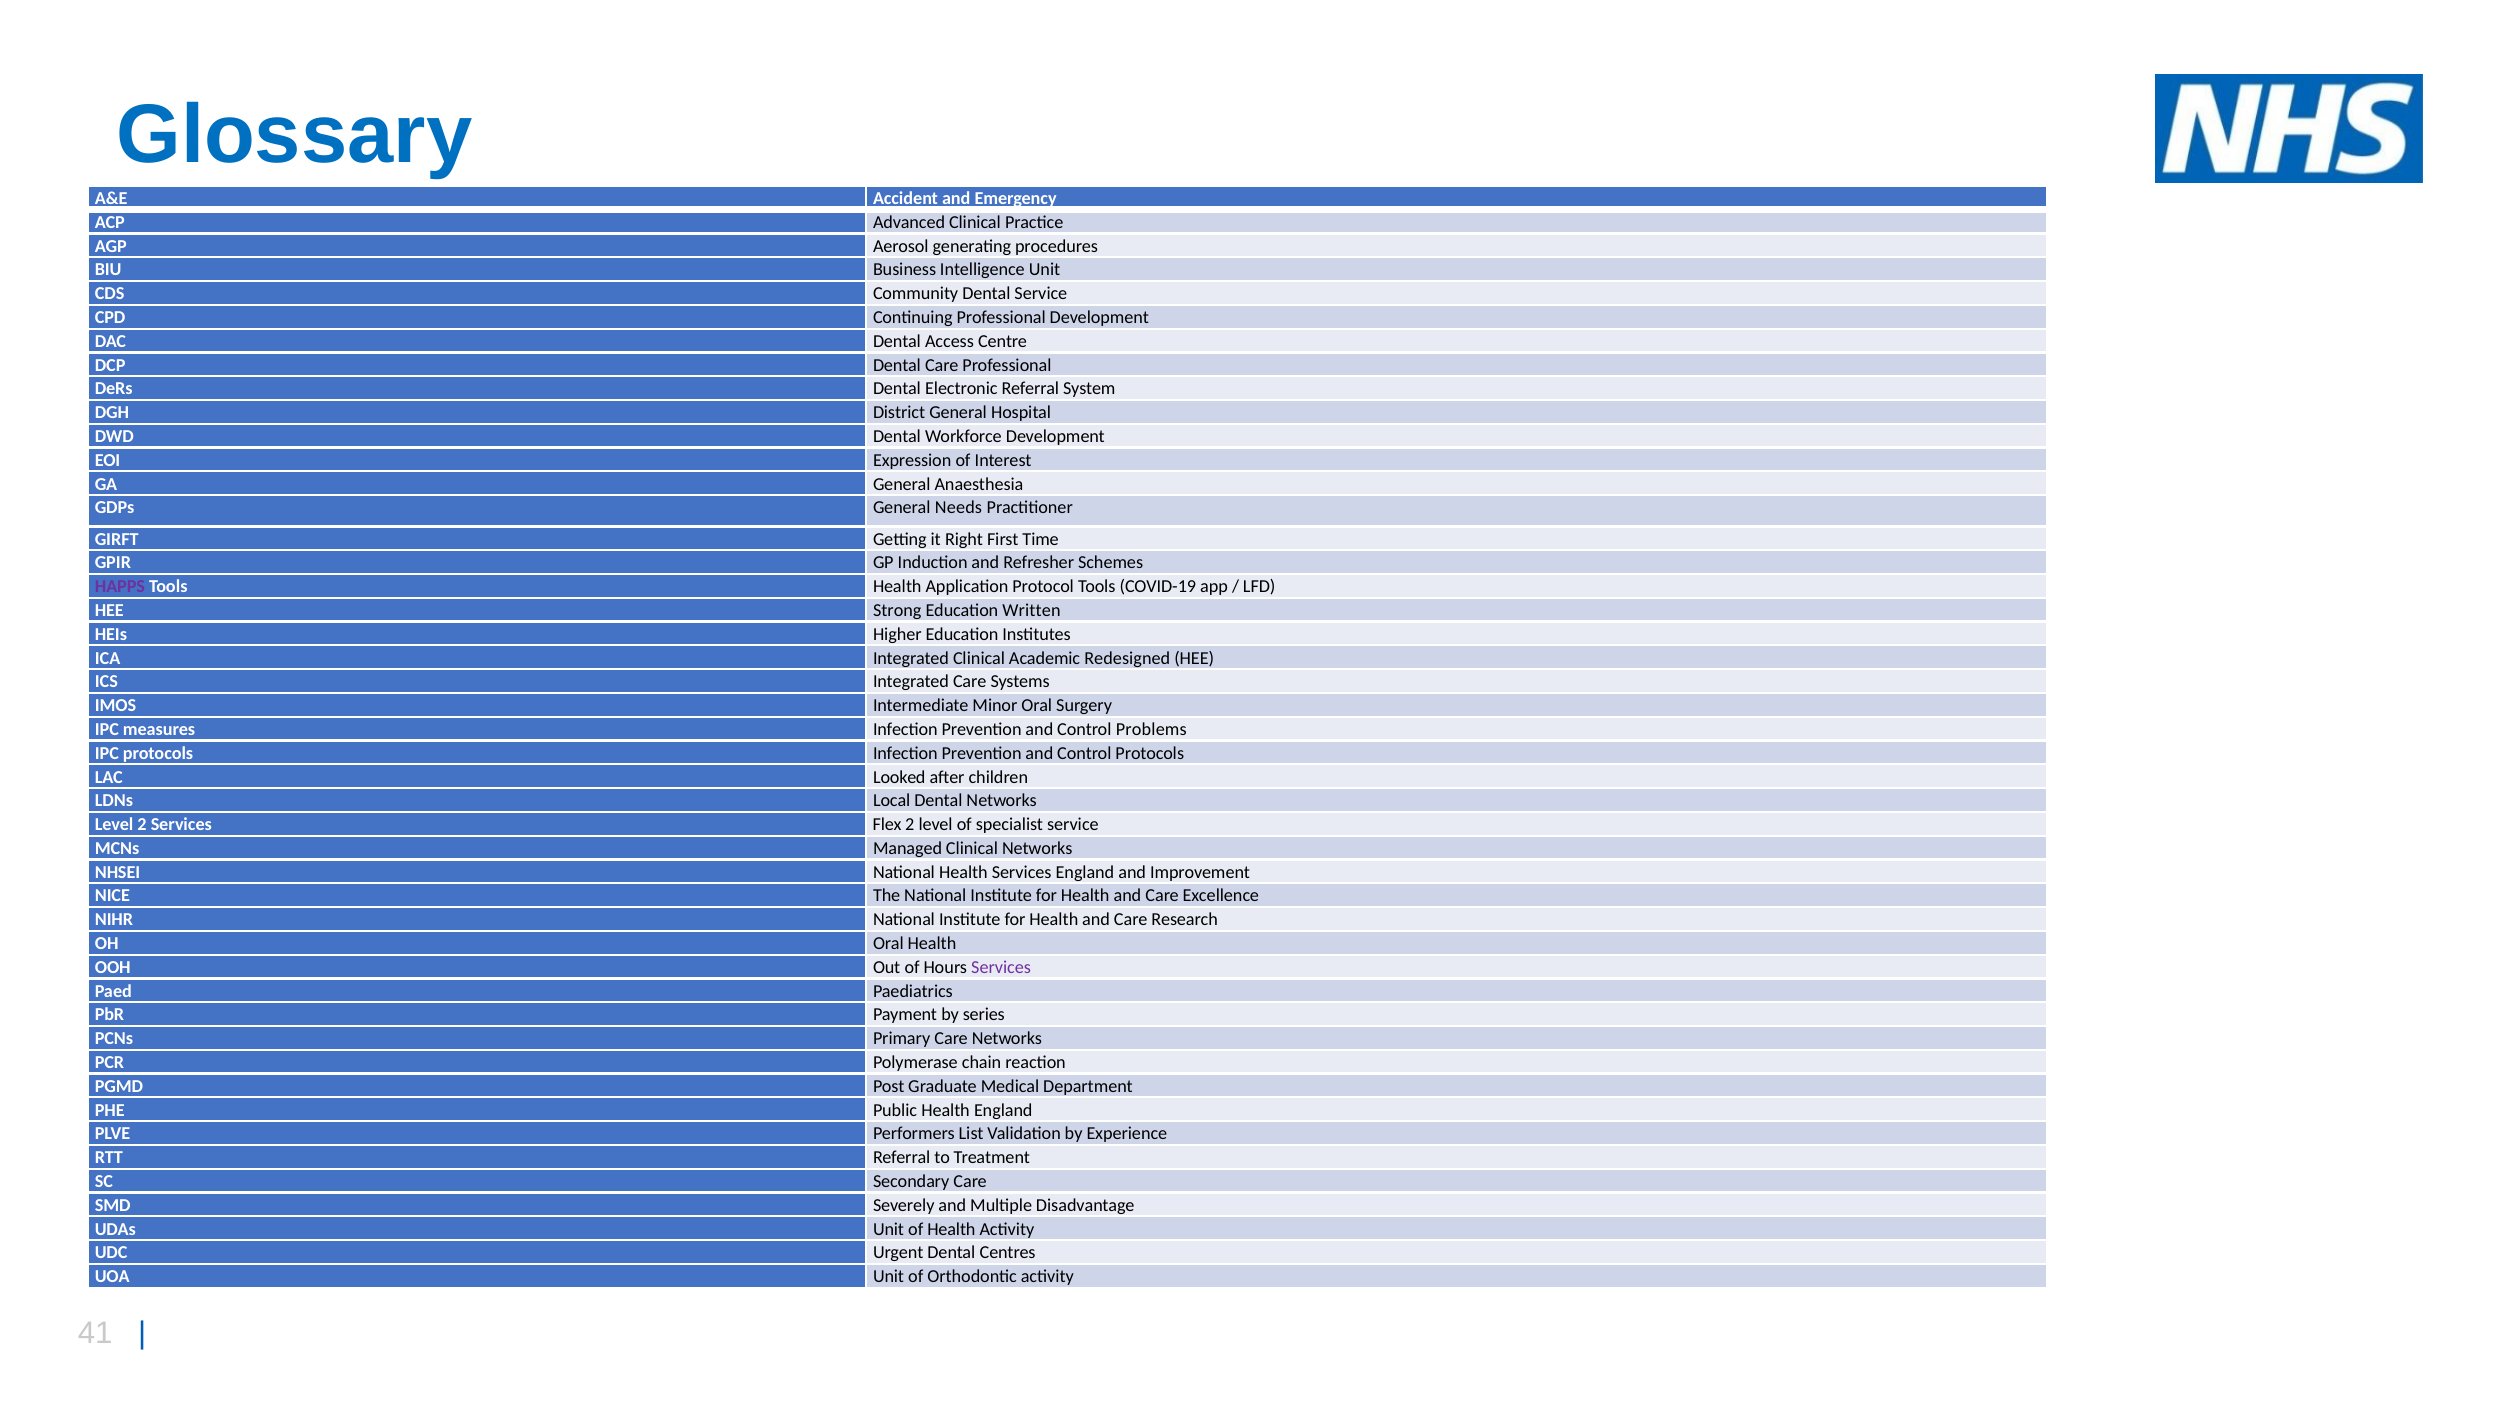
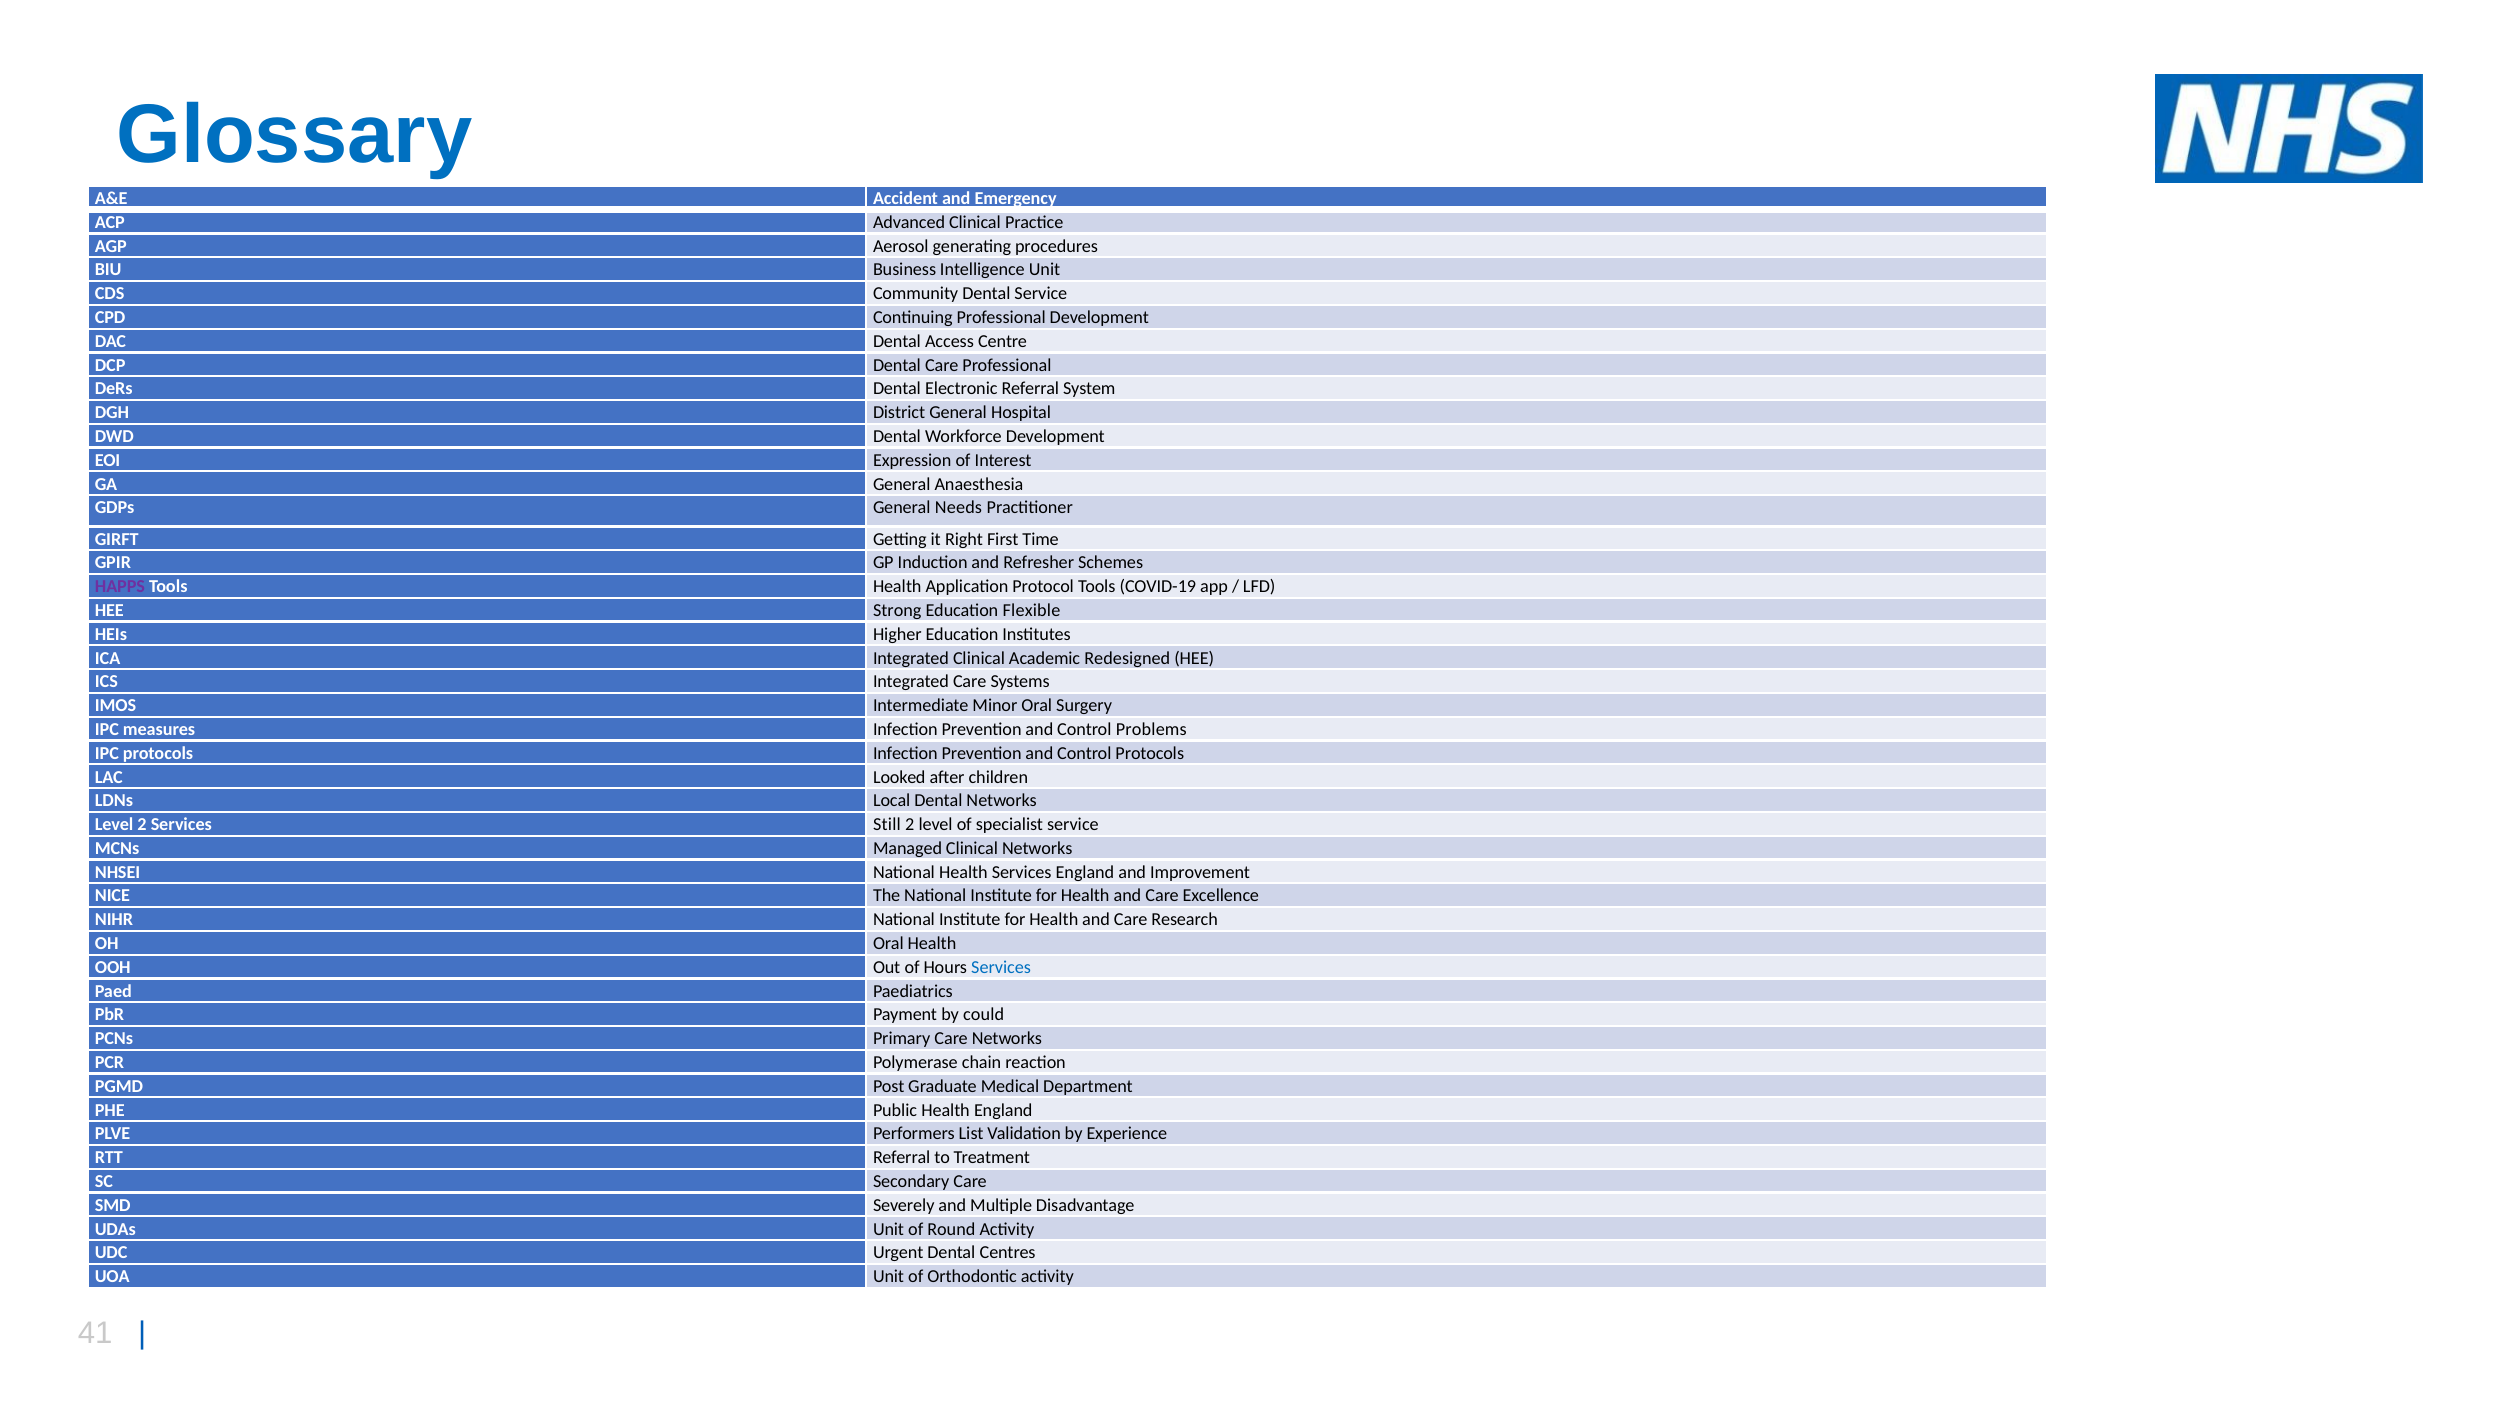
Written: Written -> Flexible
Flex: Flex -> Still
Services at (1001, 967) colour: purple -> blue
series: series -> could
of Health: Health -> Round
